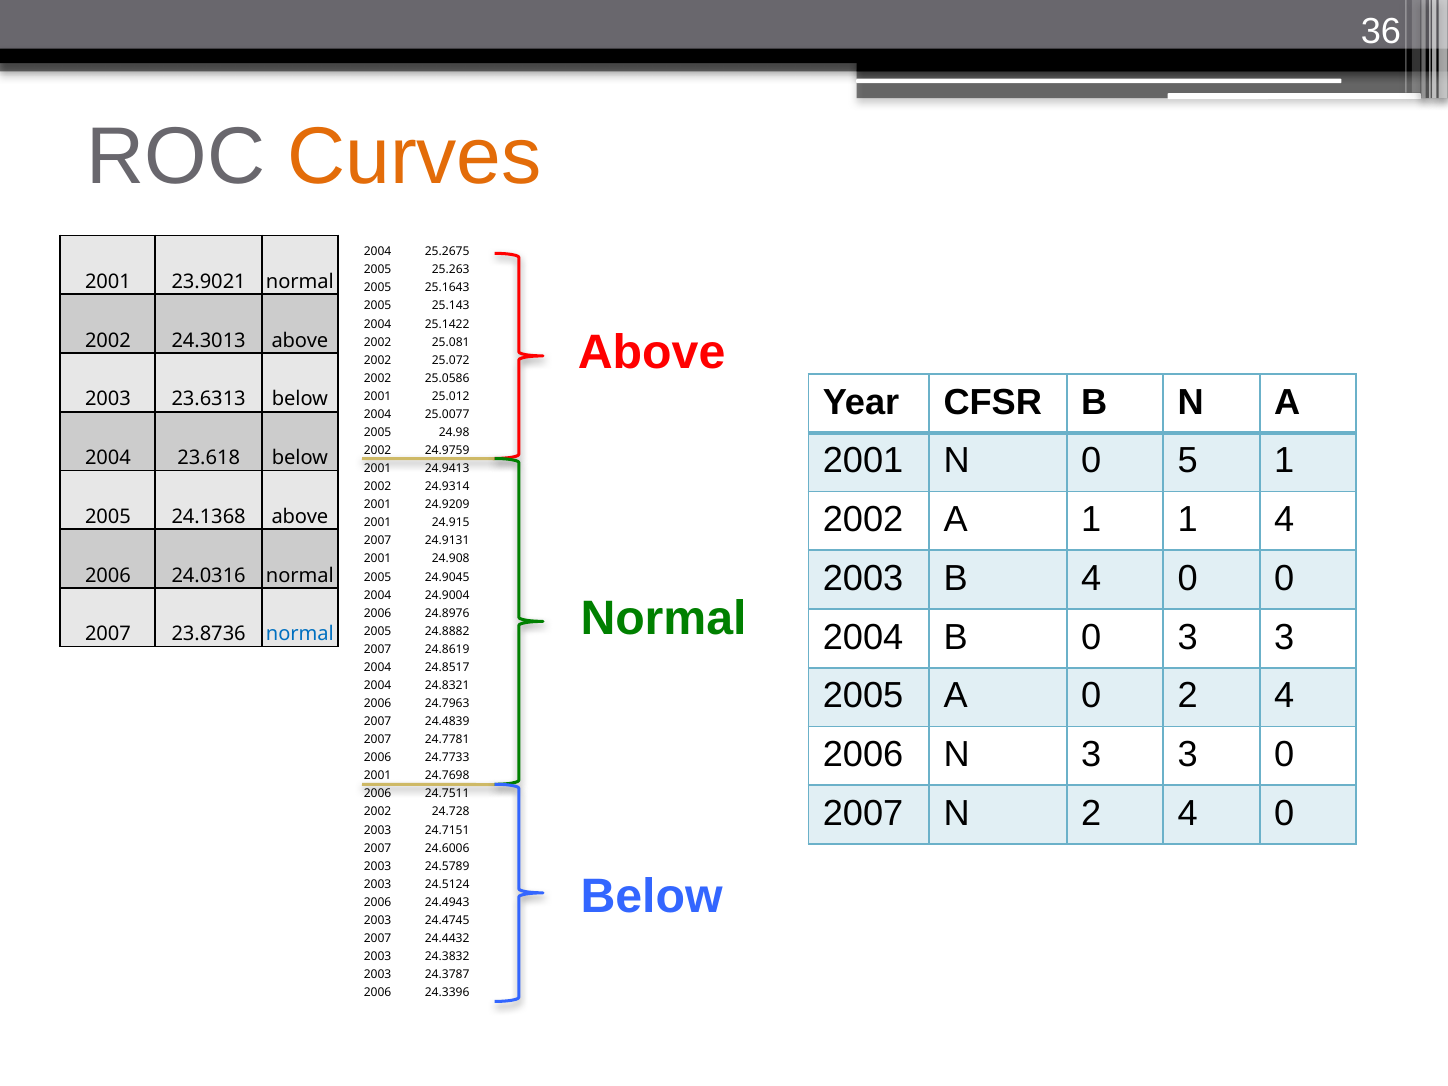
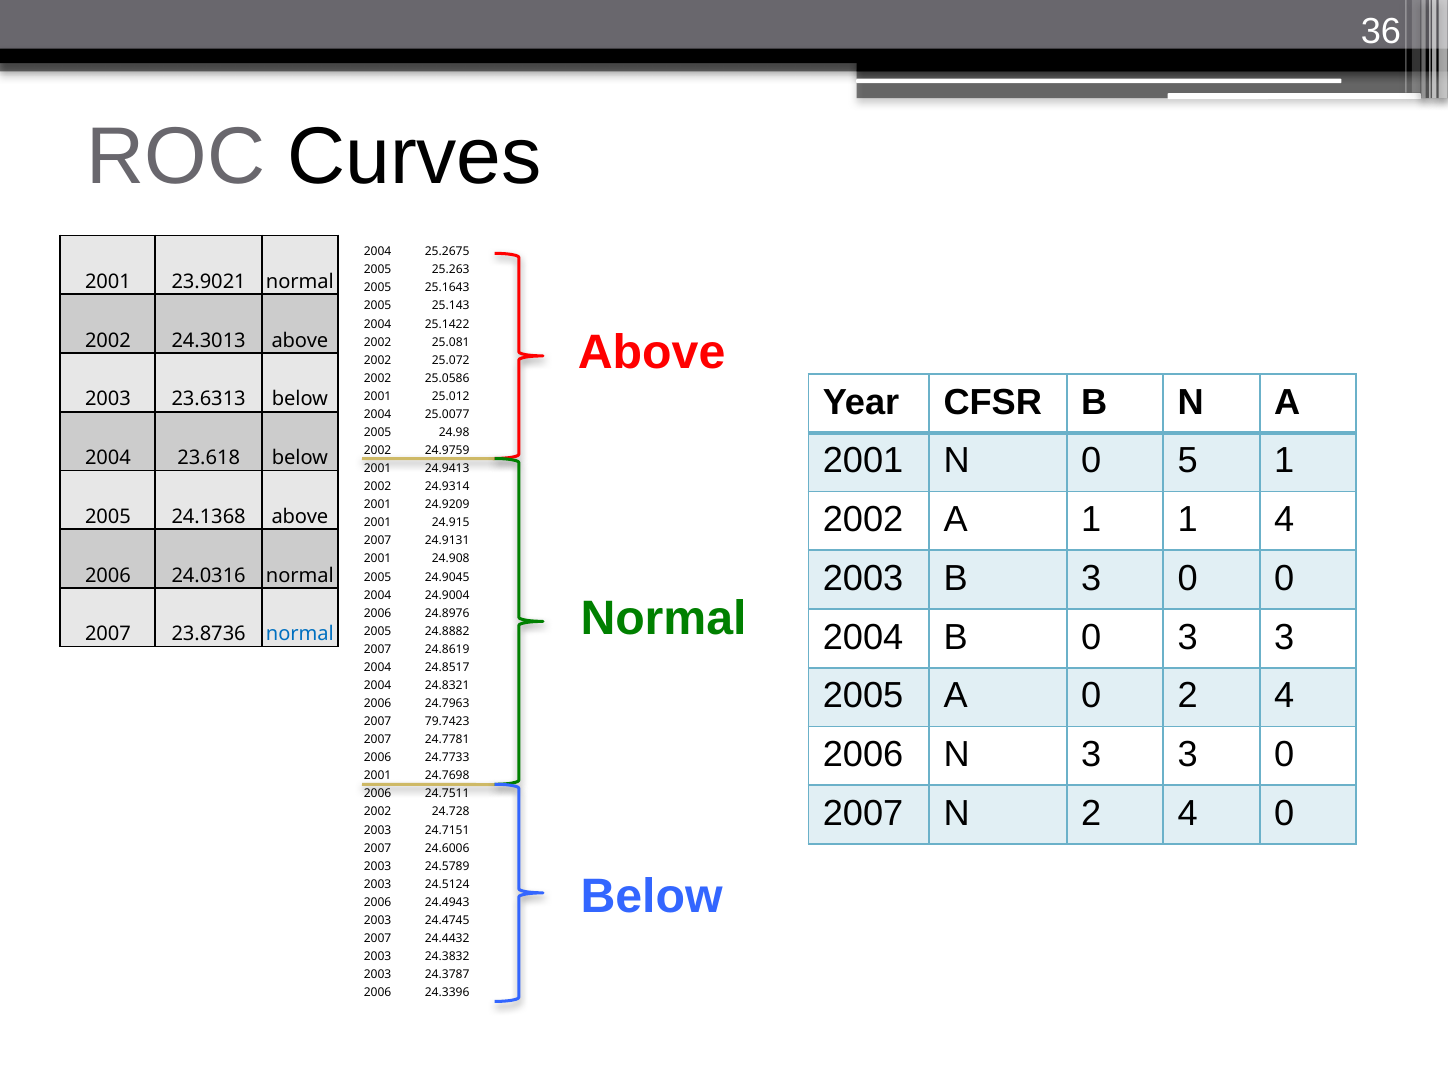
Curves colour: orange -> black
B 4: 4 -> 3
24.4839: 24.4839 -> 79.7423
